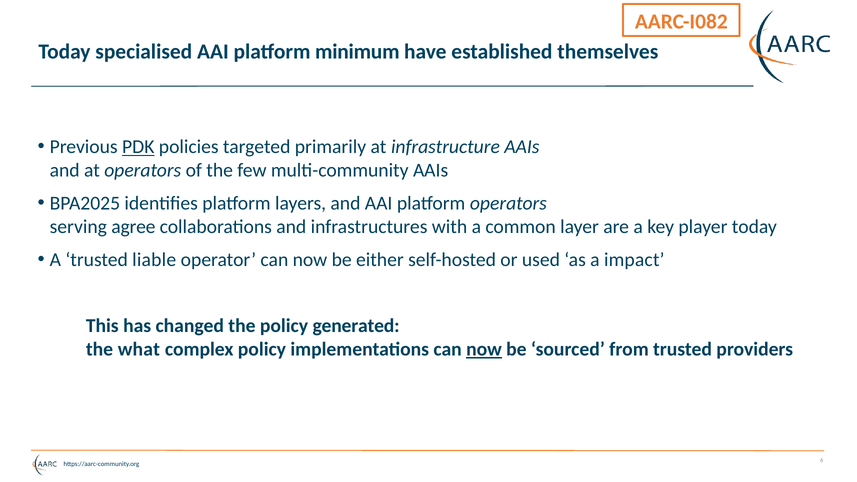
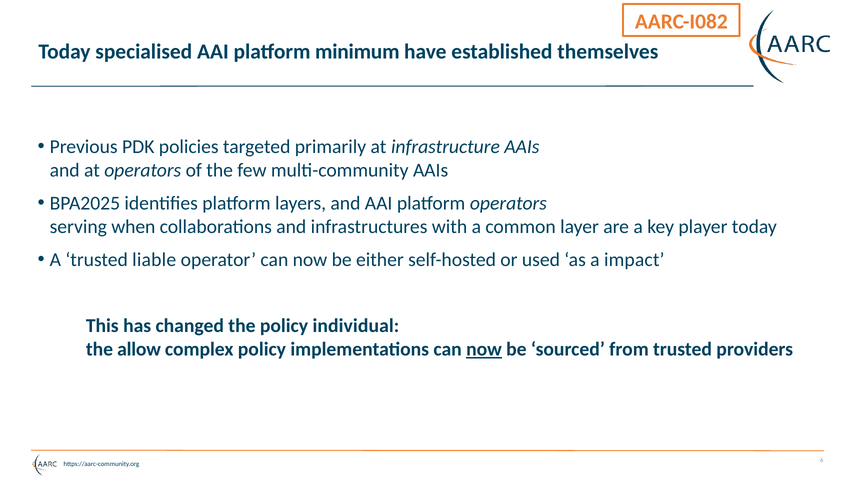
PDK underline: present -> none
agree: agree -> when
generated: generated -> individual
what: what -> allow
